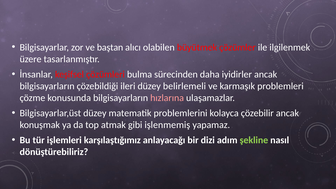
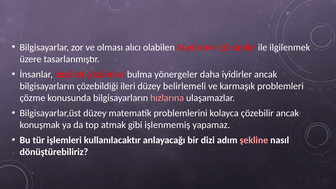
baştan: baştan -> olması
sürecinden: sürecinden -> yönergeler
karşılaştığımız: karşılaştığımız -> kullanılacaktır
şekline colour: light green -> pink
